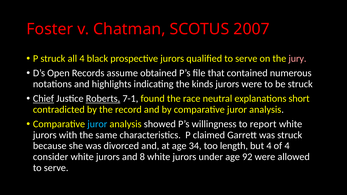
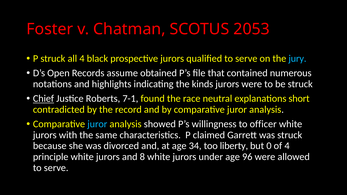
2007: 2007 -> 2053
jury colour: pink -> light blue
Roberts underline: present -> none
report: report -> officer
length: length -> liberty
but 4: 4 -> 0
consider: consider -> principle
92: 92 -> 96
